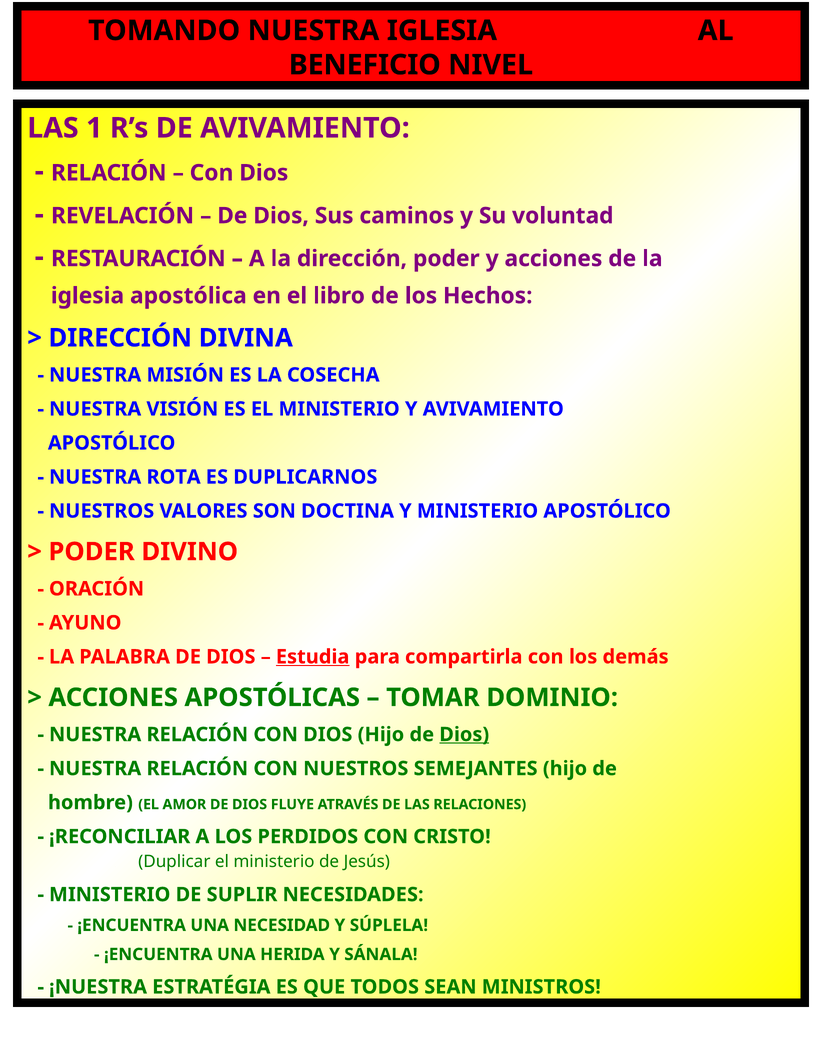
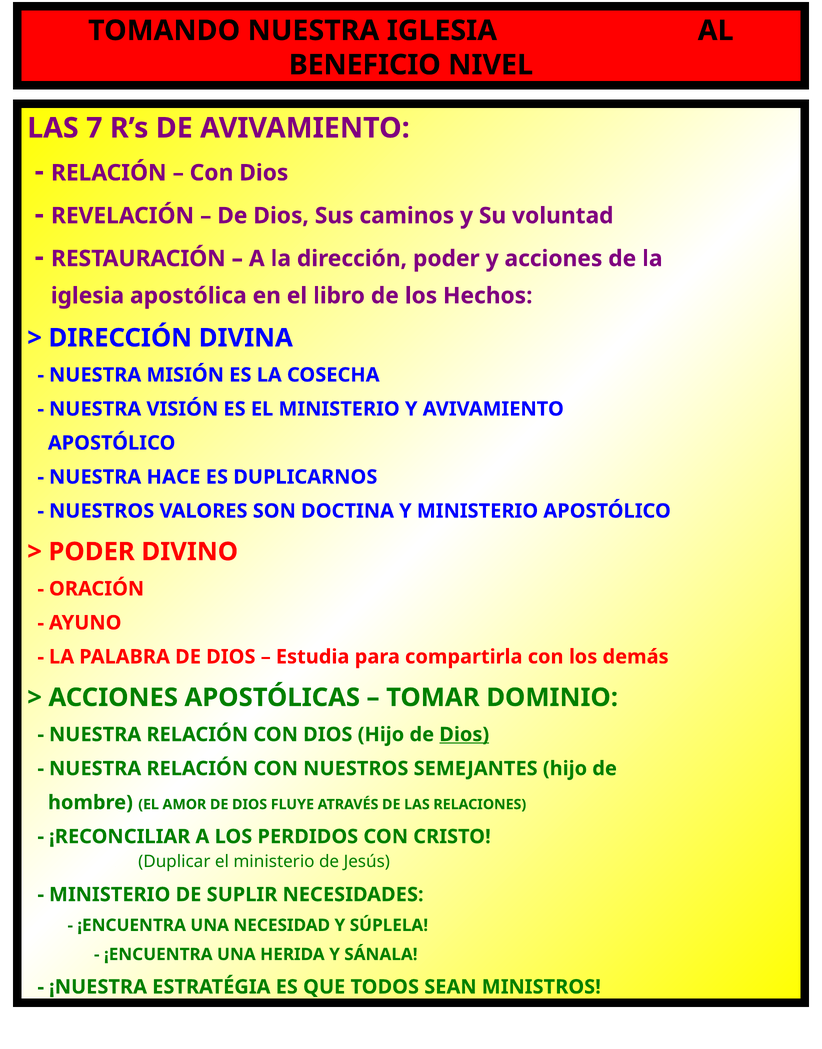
1: 1 -> 7
ROTA: ROTA -> HACE
Estudia underline: present -> none
